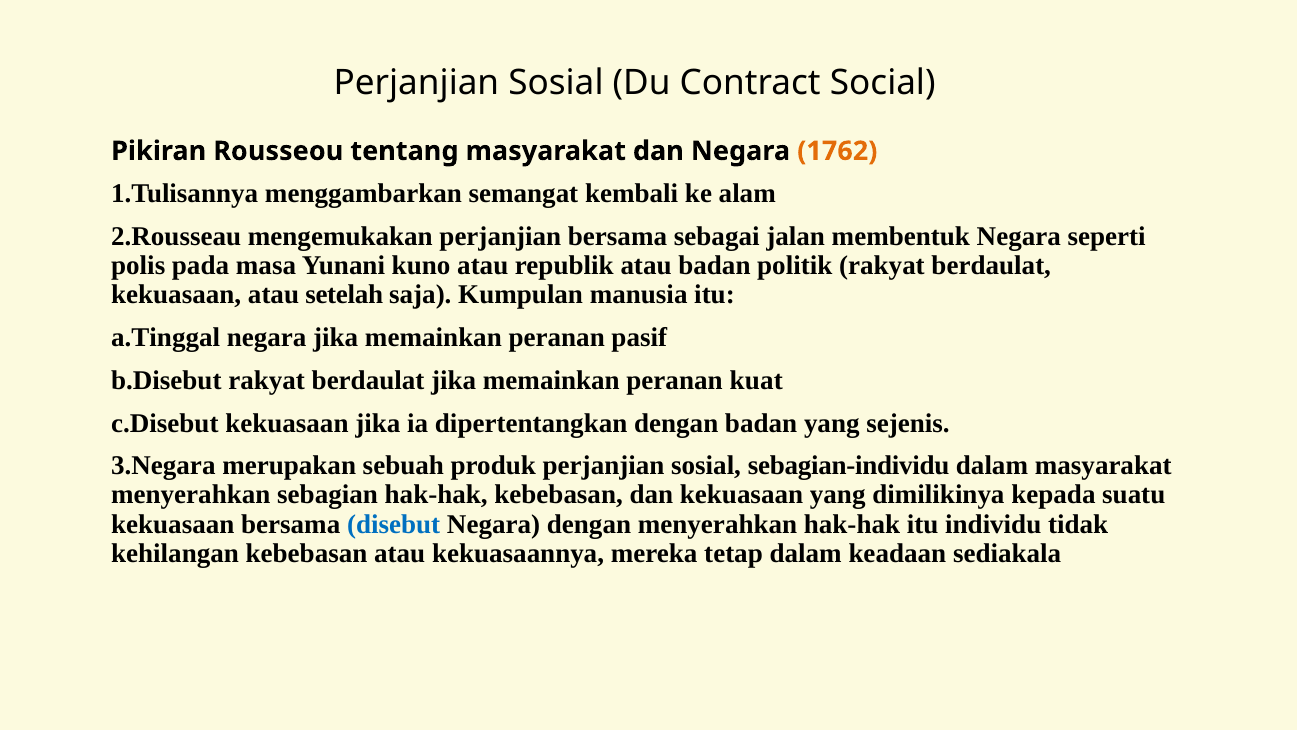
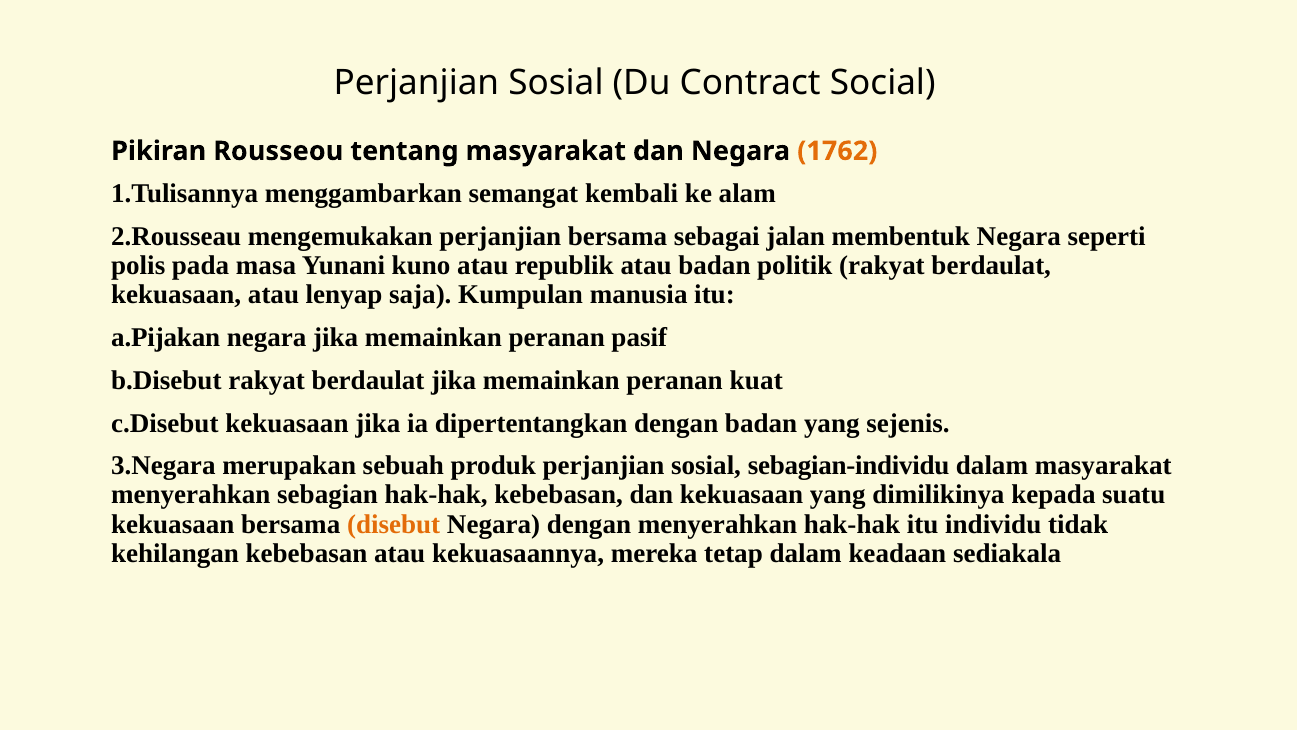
setelah: setelah -> lenyap
a.Tinggal: a.Tinggal -> a.Pijakan
disebut colour: blue -> orange
